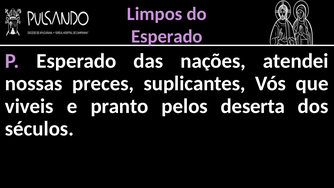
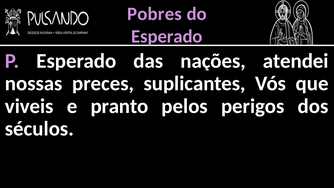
Limpos: Limpos -> Pobres
deserta: deserta -> perigos
